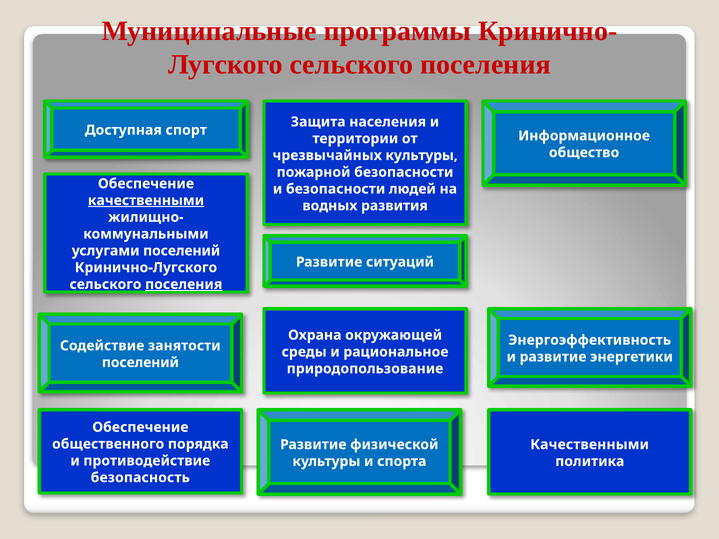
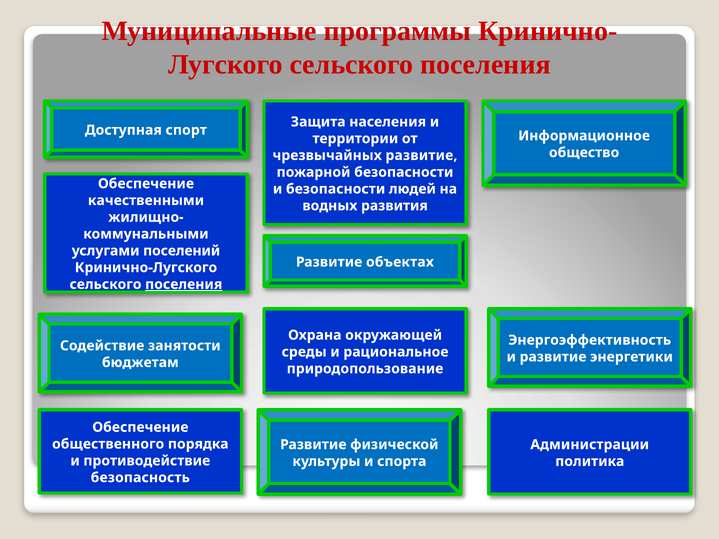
чрезвычайных культуры: культуры -> развитие
качественными at (146, 201) underline: present -> none
ситуаций: ситуаций -> объектах
поселений at (140, 363): поселений -> бюджетам
Качественными at (590, 445): Качественными -> Администрации
